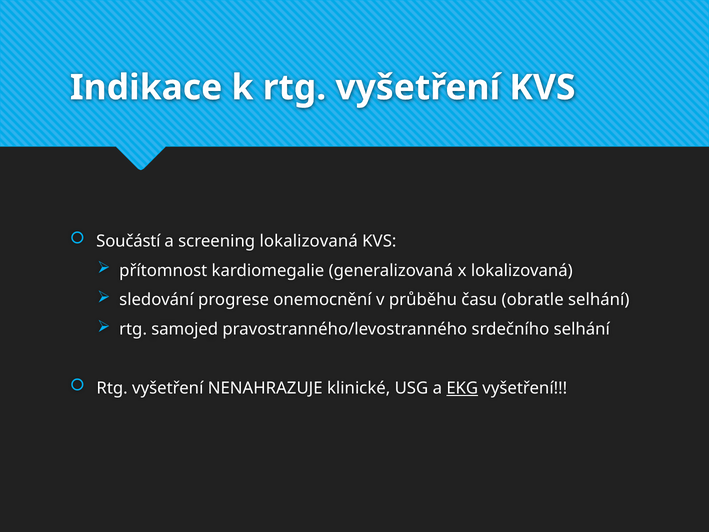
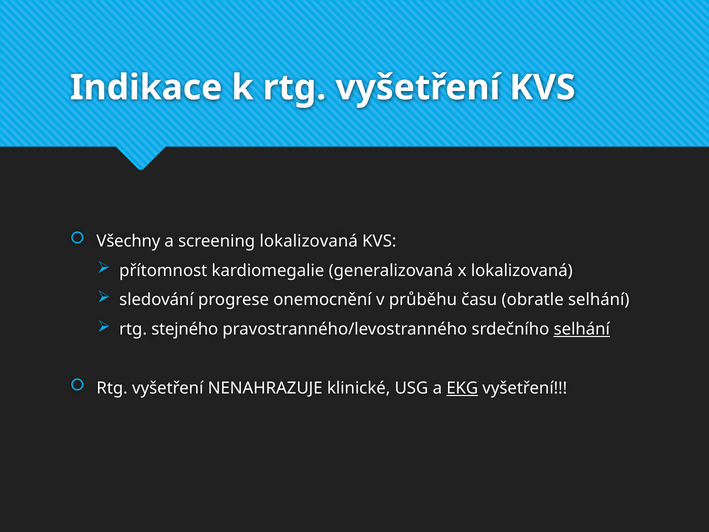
Součástí: Součástí -> Všechny
samojed: samojed -> stejného
selhání at (582, 329) underline: none -> present
